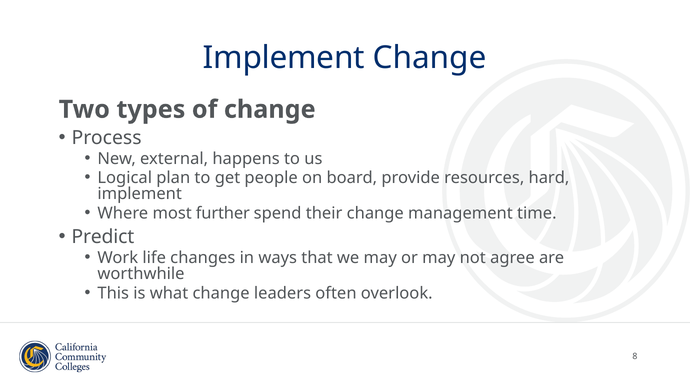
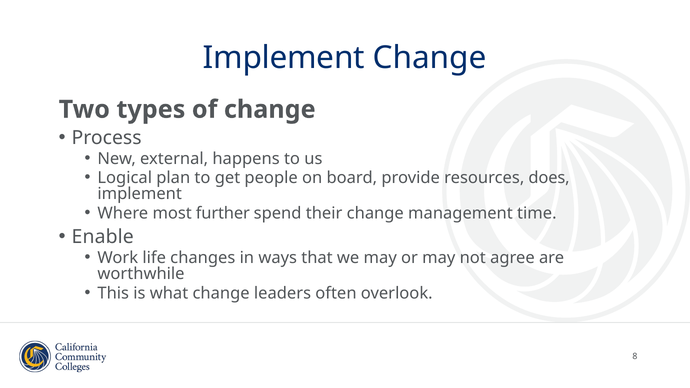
hard: hard -> does
Predict: Predict -> Enable
